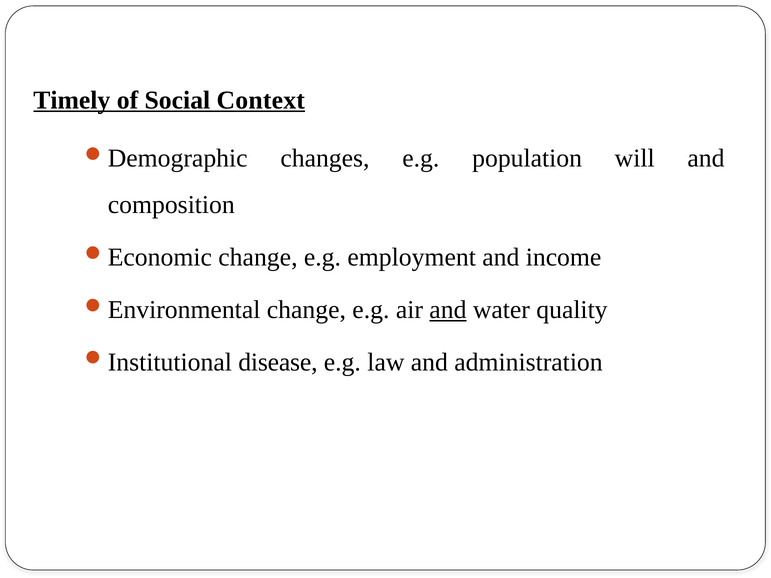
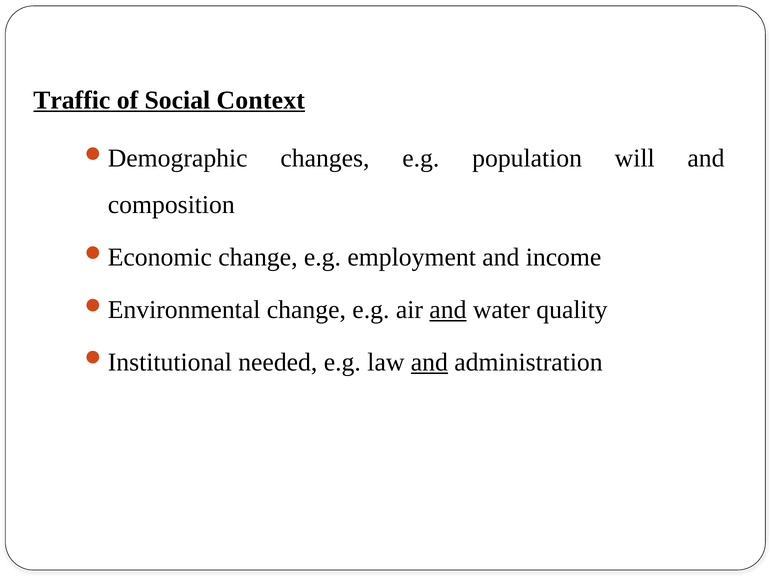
Timely: Timely -> Traffic
disease: disease -> needed
and at (429, 362) underline: none -> present
